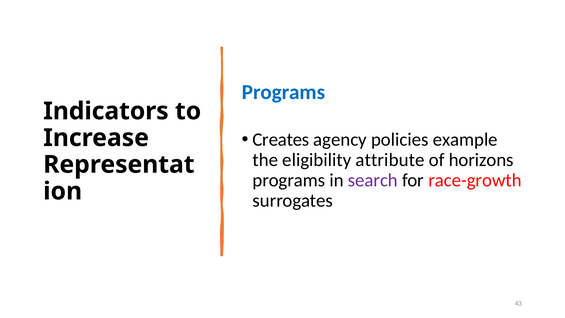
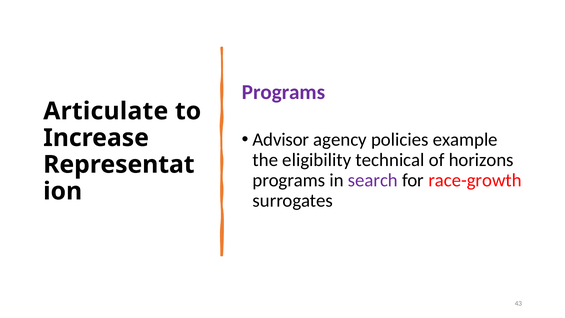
Programs at (284, 92) colour: blue -> purple
Indicators: Indicators -> Articulate
Creates: Creates -> Advisor
attribute: attribute -> technical
